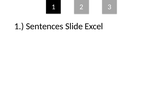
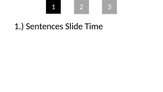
Excel: Excel -> Time
